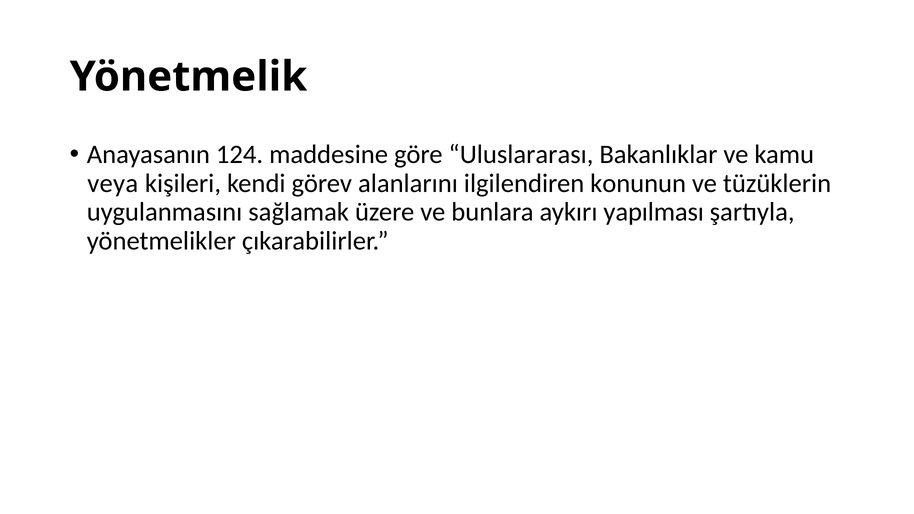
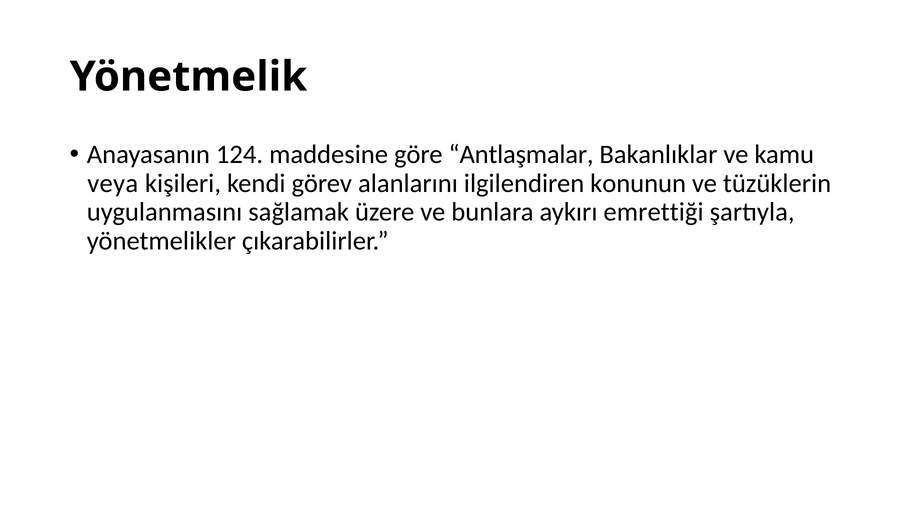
Uluslararası: Uluslararası -> Antlaşmalar
yapılması: yapılması -> emrettiği
